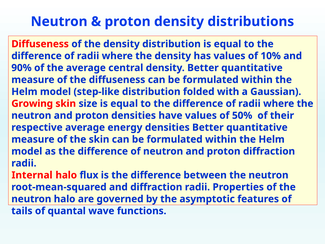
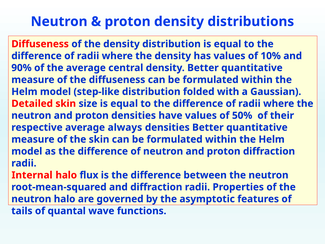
Growing: Growing -> Detailed
energy: energy -> always
